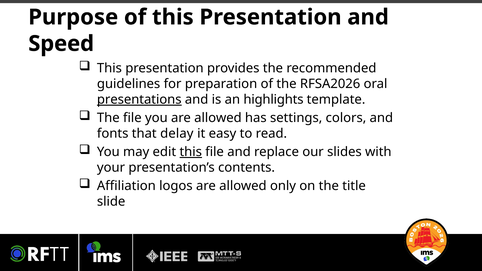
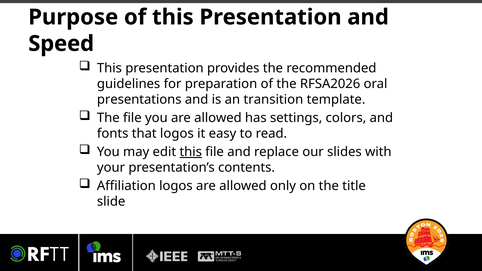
presentations underline: present -> none
highlights: highlights -> transition
that delay: delay -> logos
